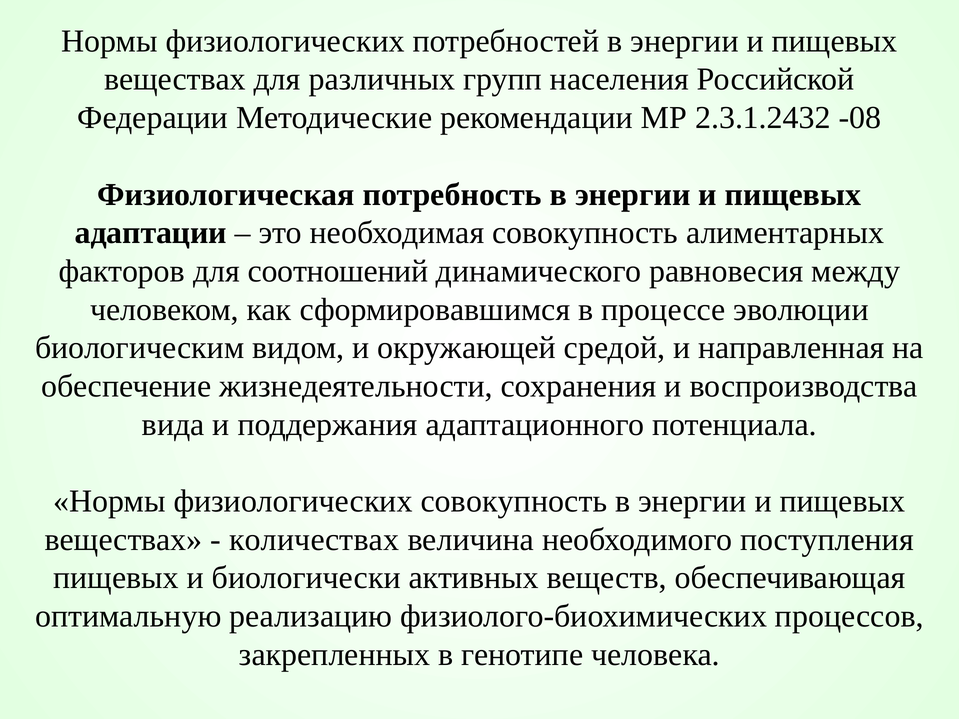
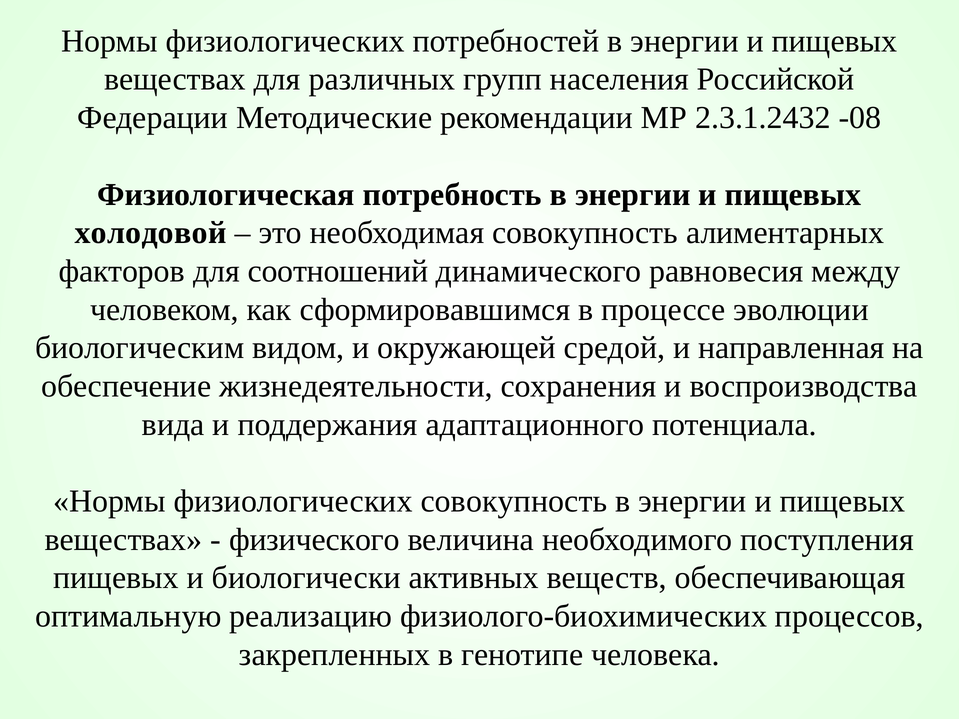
адаптации: адаптации -> холодовой
количествах: количествах -> физического
